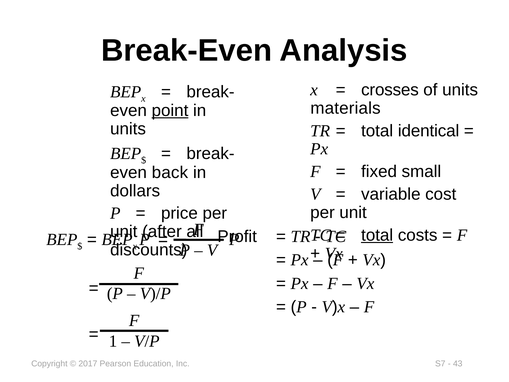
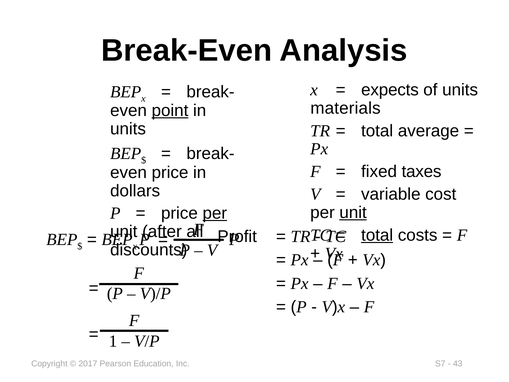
crosses: crosses -> expects
identical: identical -> average
small: small -> taxes
back at (170, 172): back -> price
unit at (353, 212) underline: none -> present
per at (215, 213) underline: none -> present
